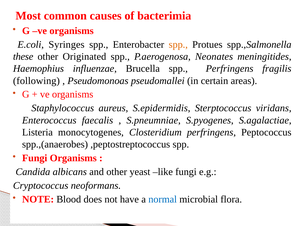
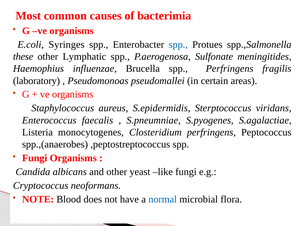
spp at (178, 45) colour: orange -> blue
Originated: Originated -> Lymphatic
Neonates: Neonates -> Sulfonate
following: following -> laboratory
